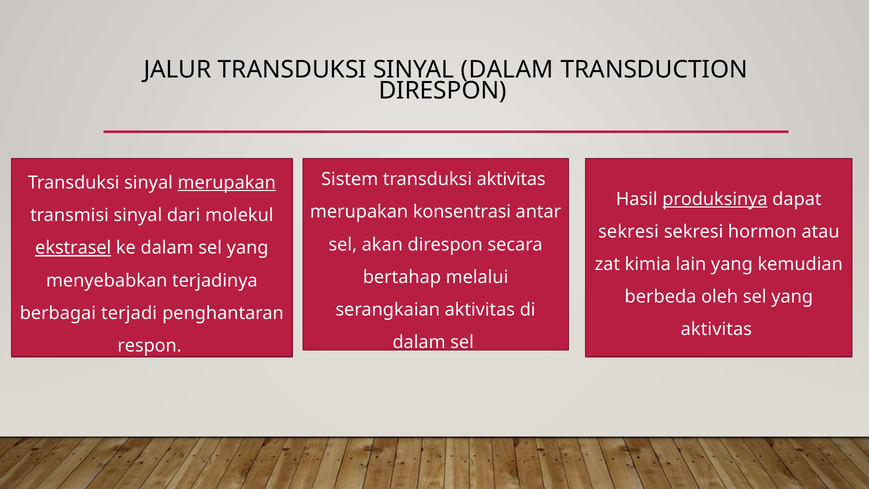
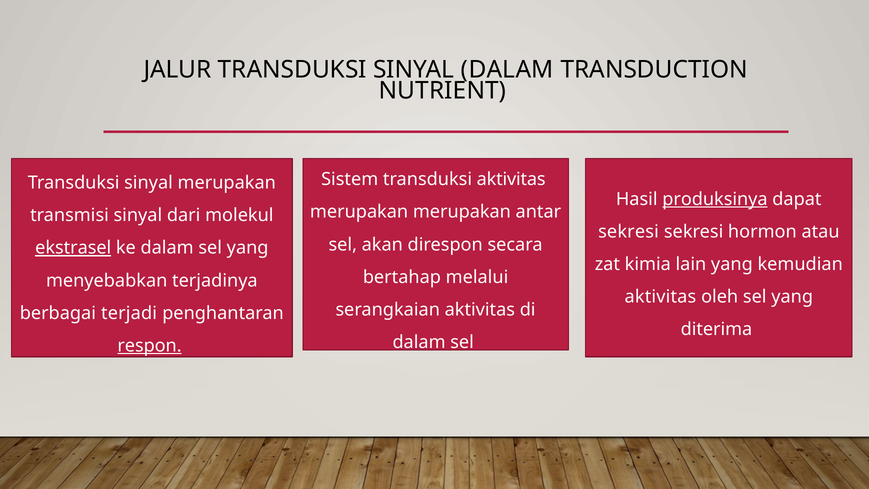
DIRESPON at (443, 91): DIRESPON -> NUTRIENT
merupakan at (227, 183) underline: present -> none
merupakan konsentrasi: konsentrasi -> merupakan
berbeda at (660, 297): berbeda -> aktivitas
aktivitas at (716, 329): aktivitas -> diterima
respon underline: none -> present
